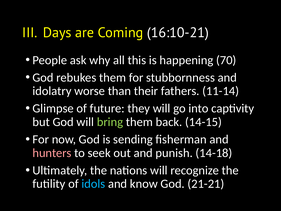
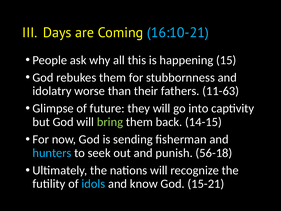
16:10-21 colour: white -> light blue
70: 70 -> 15
11-14: 11-14 -> 11-63
hunters colour: pink -> light blue
14-18: 14-18 -> 56-18
21-21: 21-21 -> 15-21
